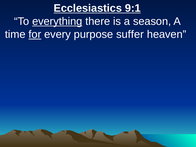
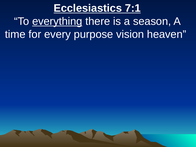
9:1: 9:1 -> 7:1
for underline: present -> none
suffer: suffer -> vision
